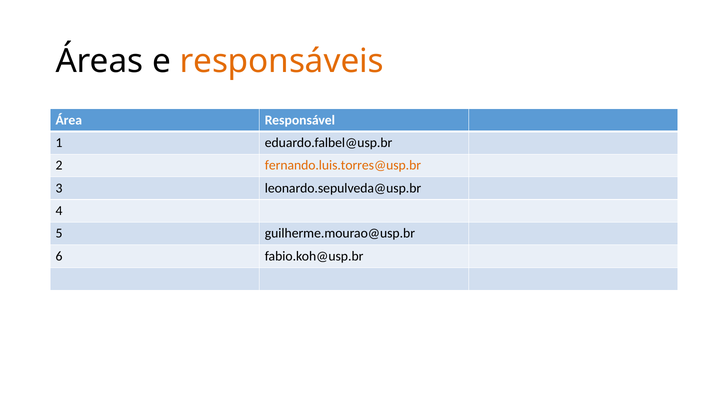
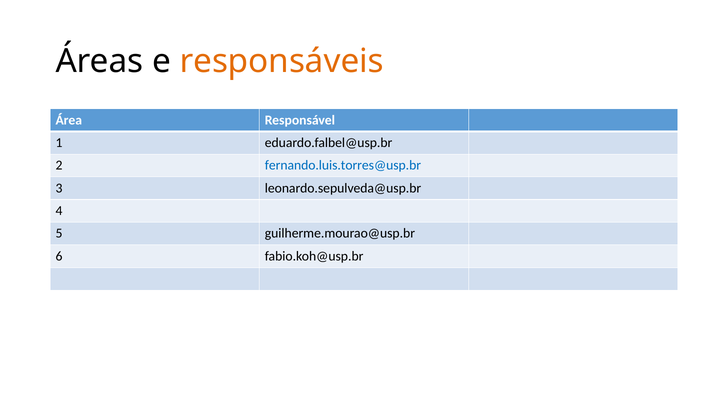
fernando.luis.torres@usp.br colour: orange -> blue
